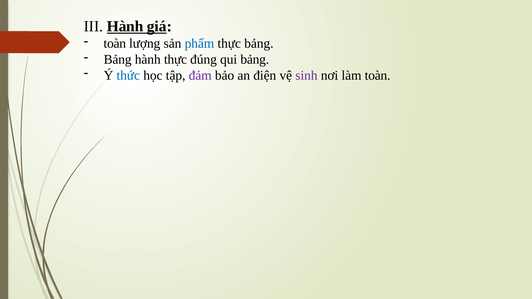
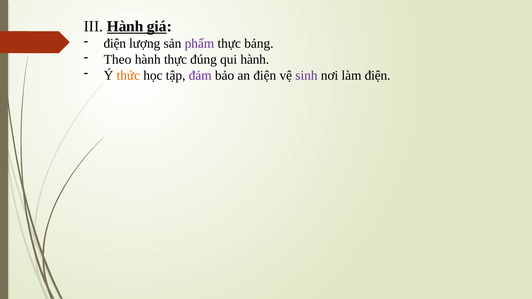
toàn at (115, 44): toàn -> điện
phẩm colour: blue -> purple
Bảng at (118, 59): Bảng -> Theo
qui bảng: bảng -> hành
thức colour: blue -> orange
làm toàn: toàn -> điện
